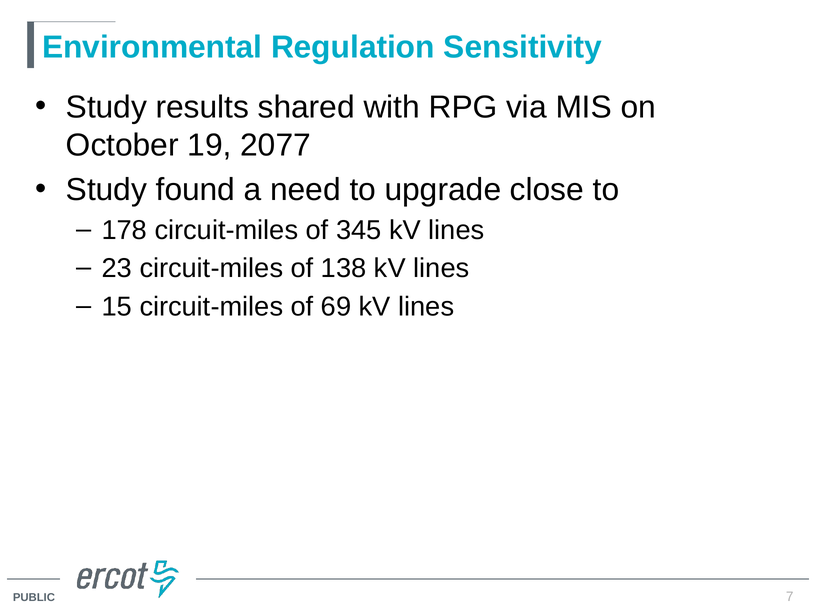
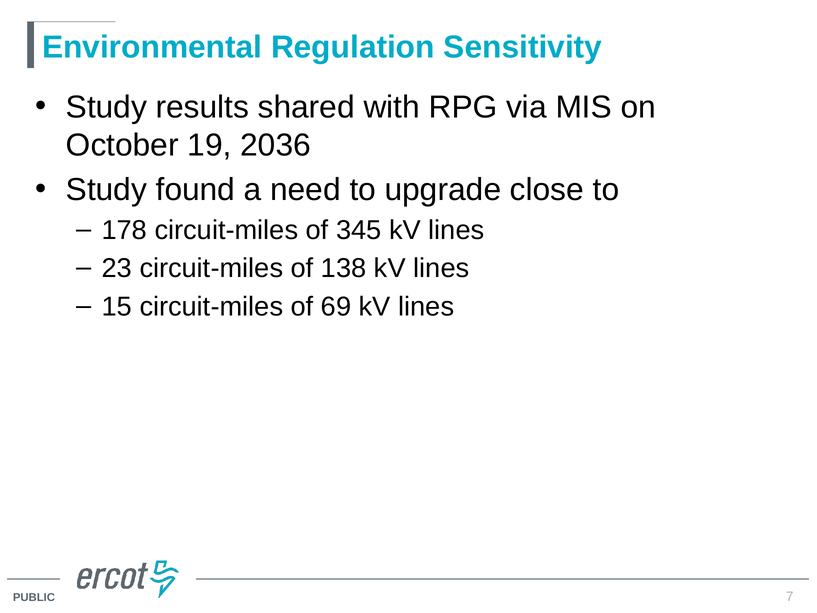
2077: 2077 -> 2036
